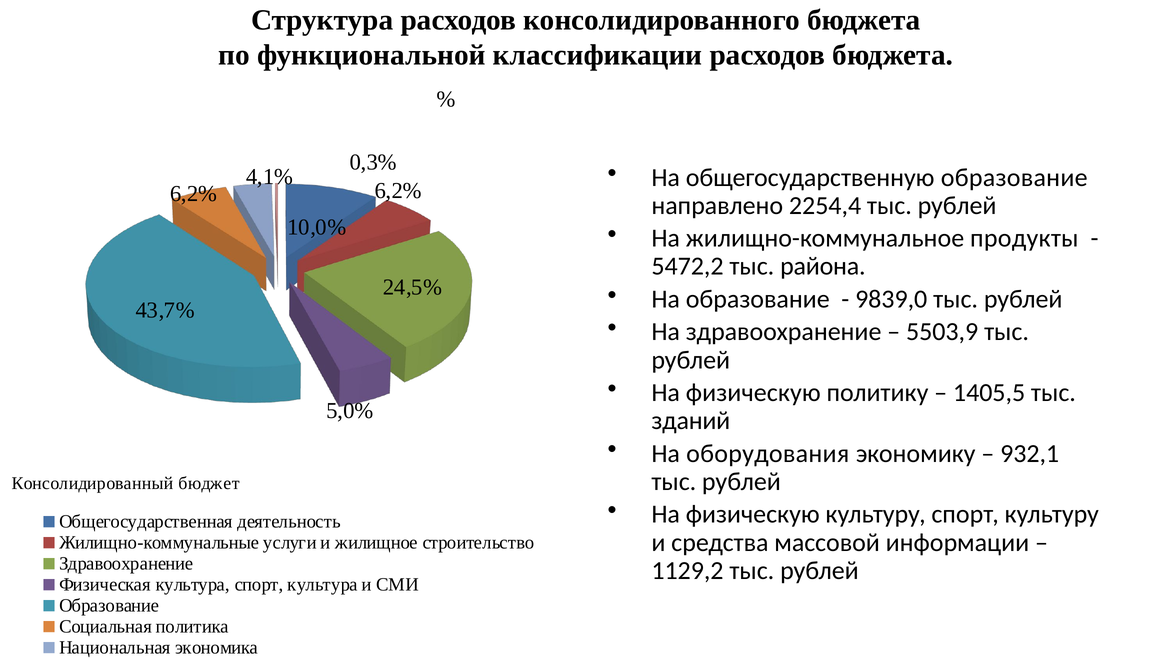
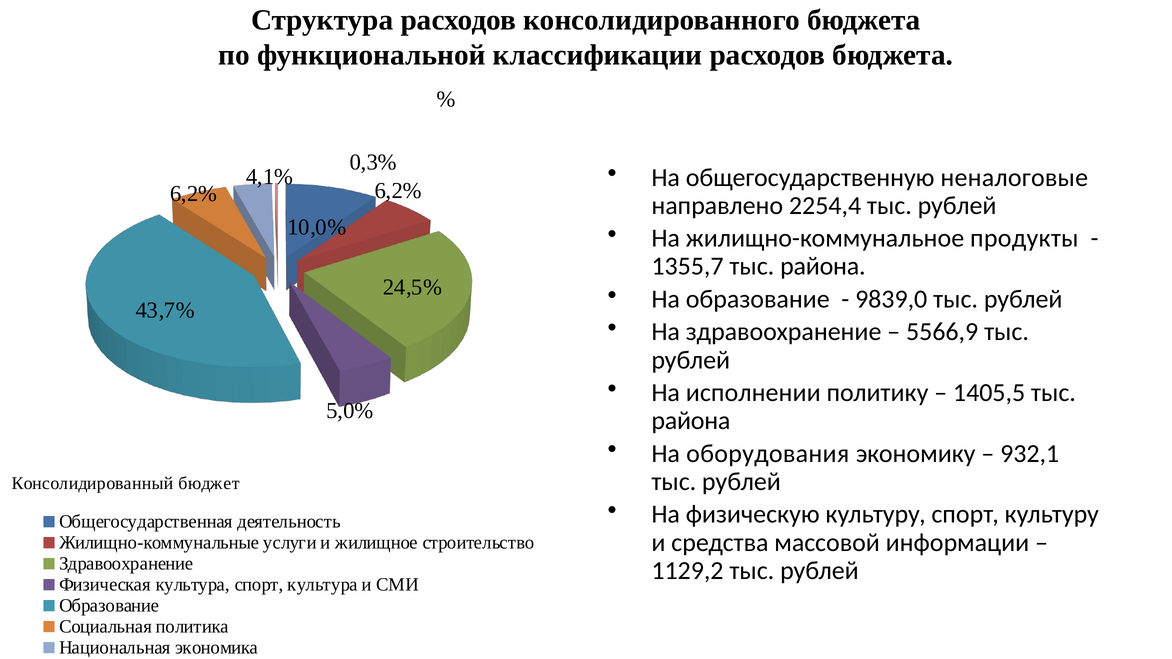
общегосударственную образование: образование -> неналоговые
5472,2: 5472,2 -> 1355,7
5503,9: 5503,9 -> 5566,9
физическую at (753, 393): физическую -> исполнении
зданий at (691, 421): зданий -> района
